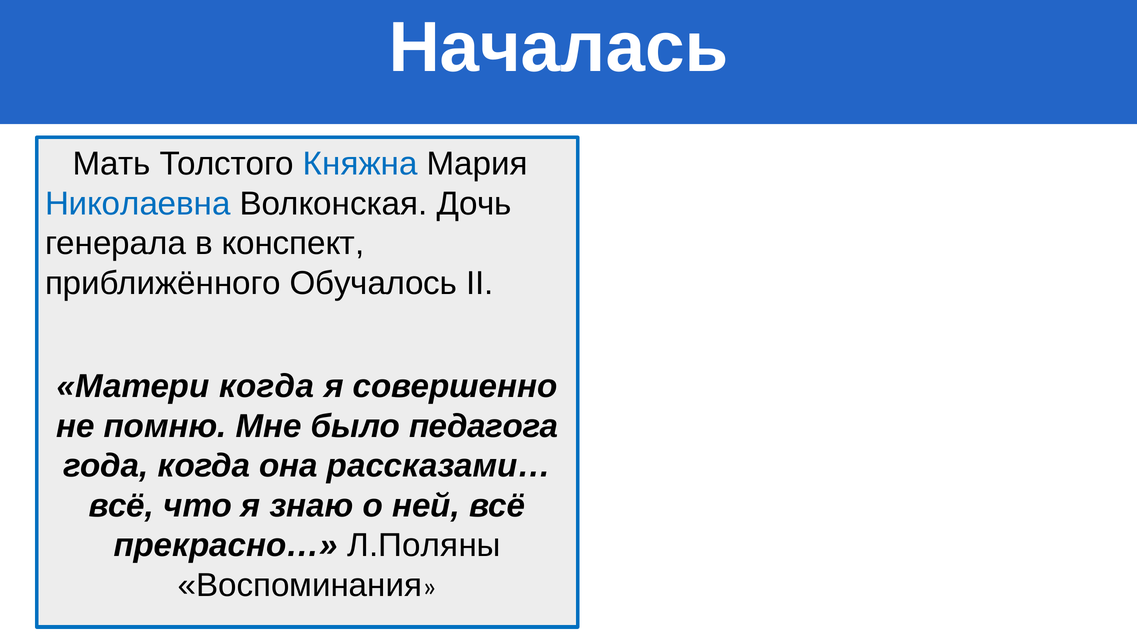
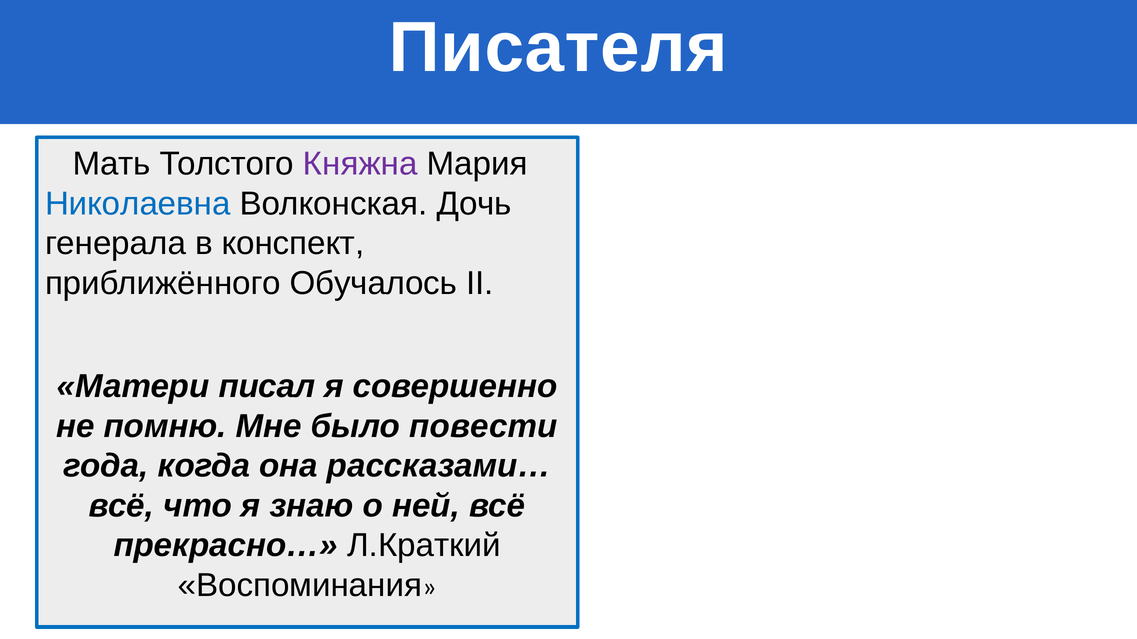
Началась: Началась -> Писателя
Княжна colour: blue -> purple
Матери когда: когда -> писал
педагога: педагога -> повести
Л.Поляны: Л.Поляны -> Л.Краткий
